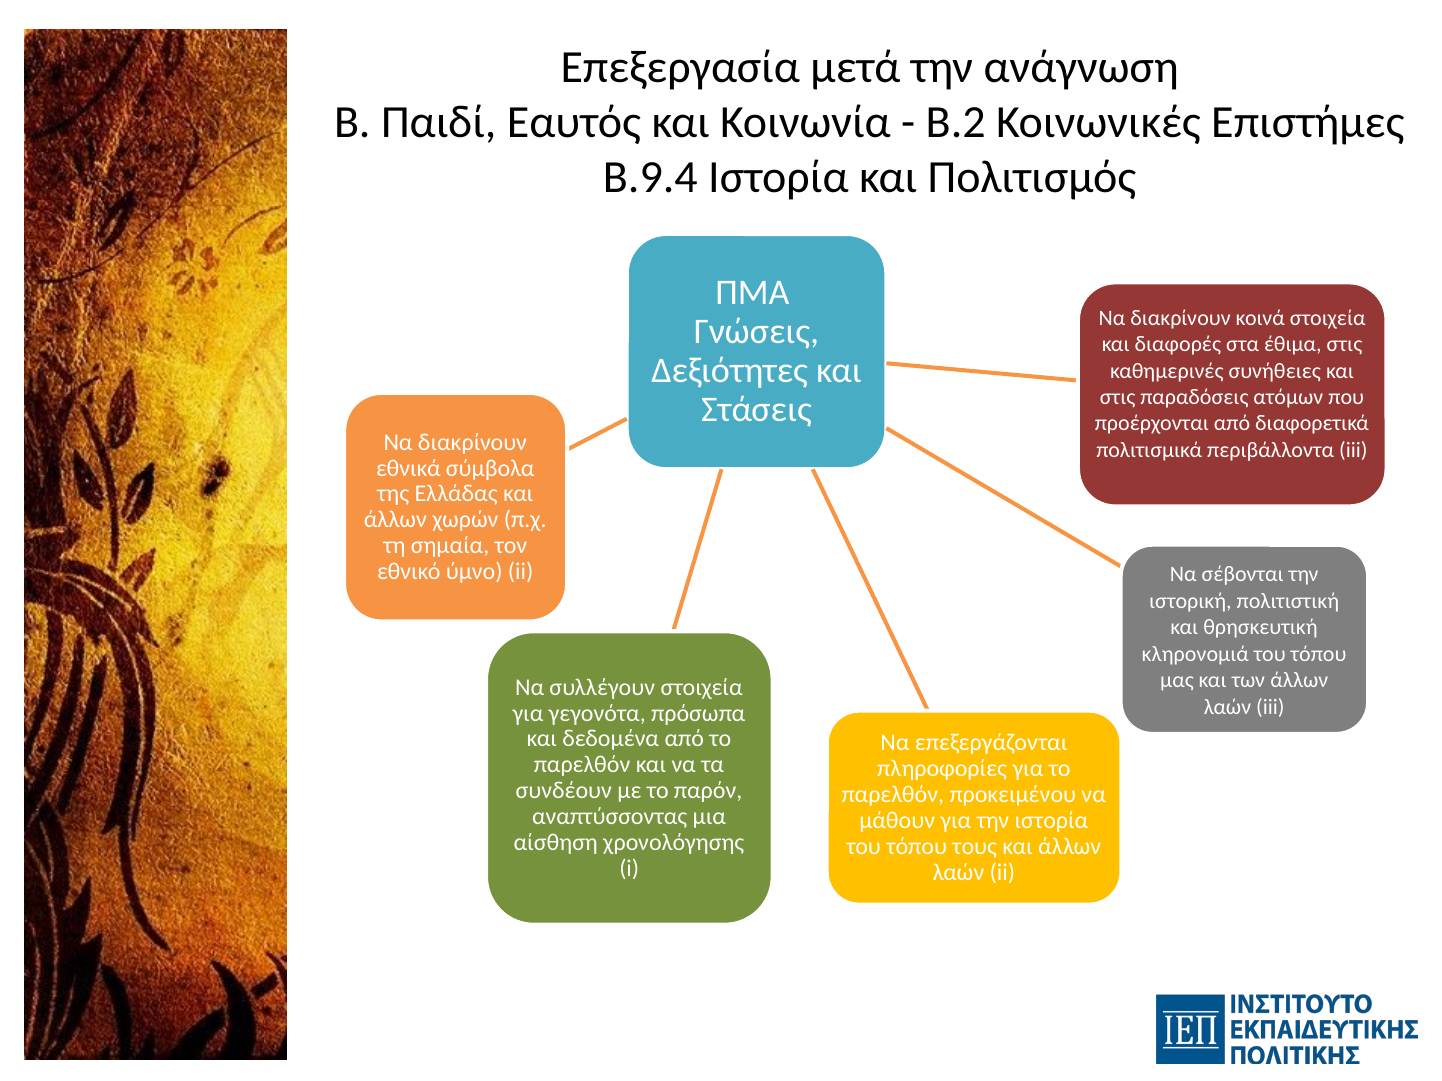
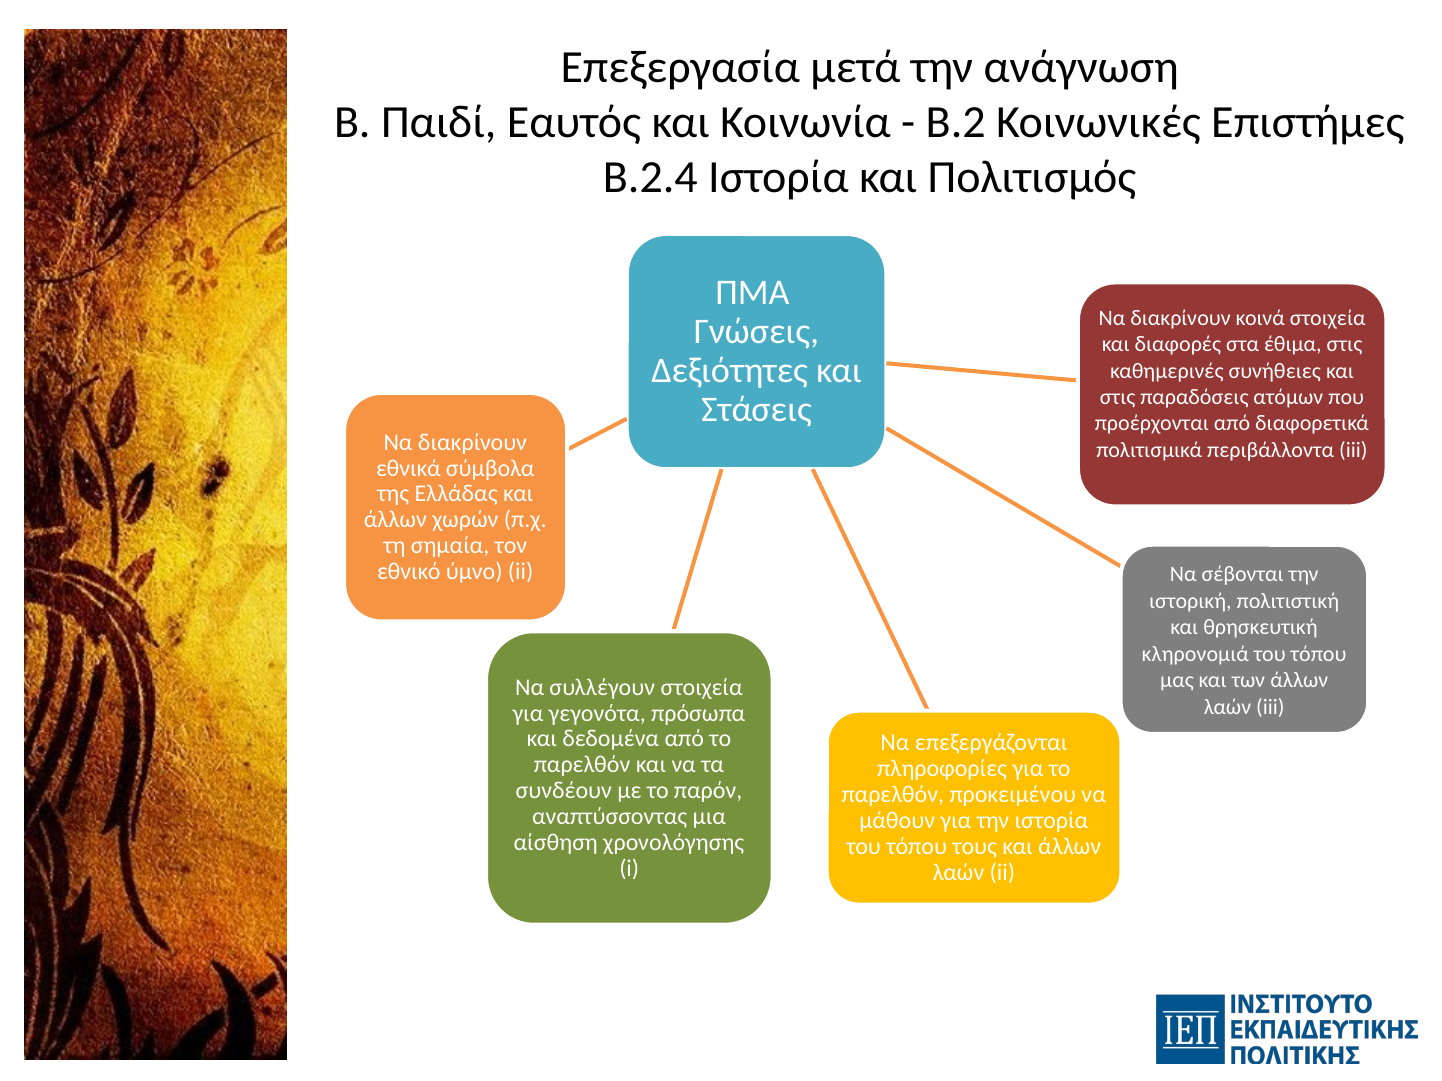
Β.9.4: Β.9.4 -> Β.2.4
